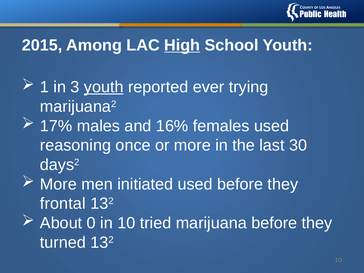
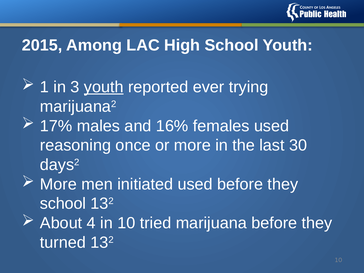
High underline: present -> none
frontal at (63, 204): frontal -> school
0: 0 -> 4
